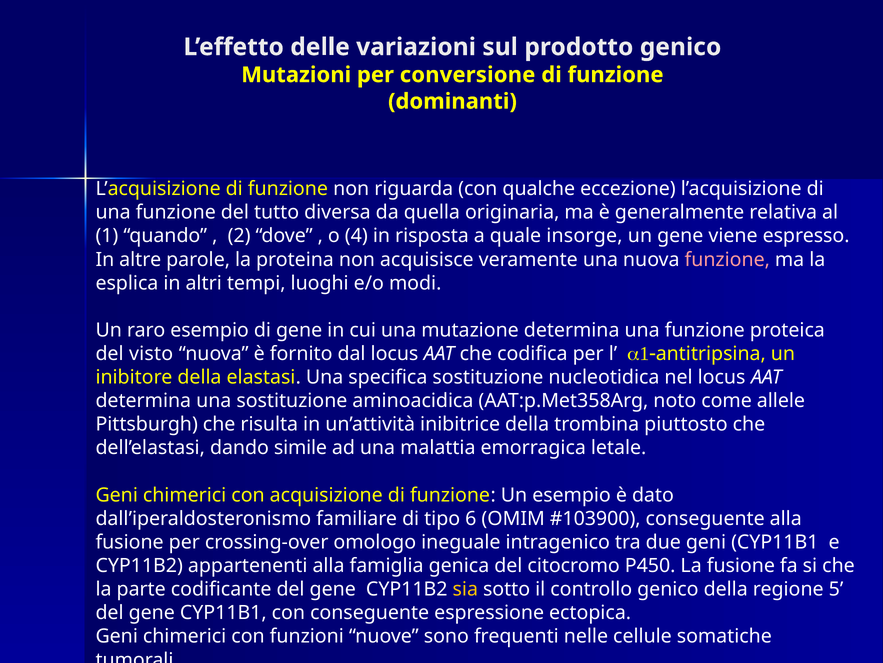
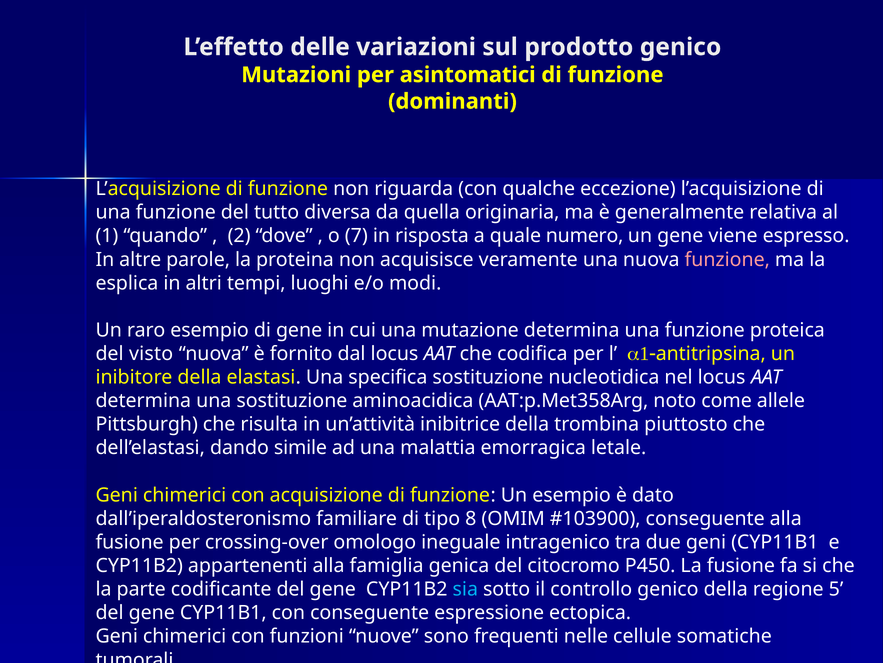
conversione: conversione -> asintomatici
4: 4 -> 7
insorge: insorge -> numero
6: 6 -> 8
sia colour: yellow -> light blue
